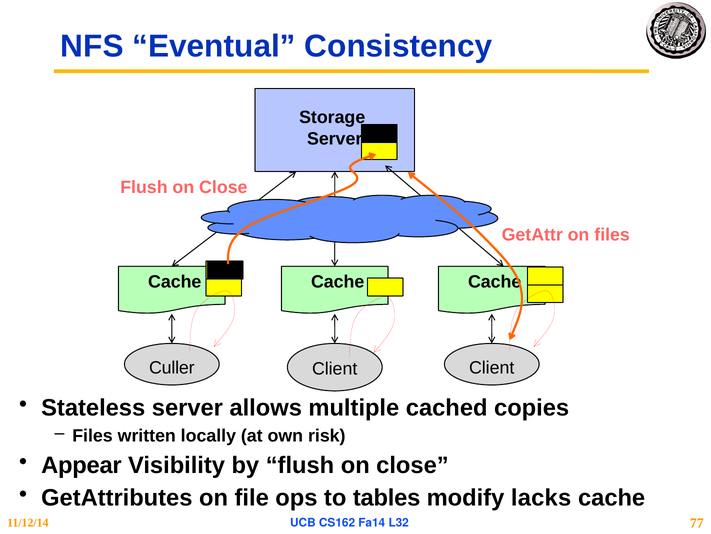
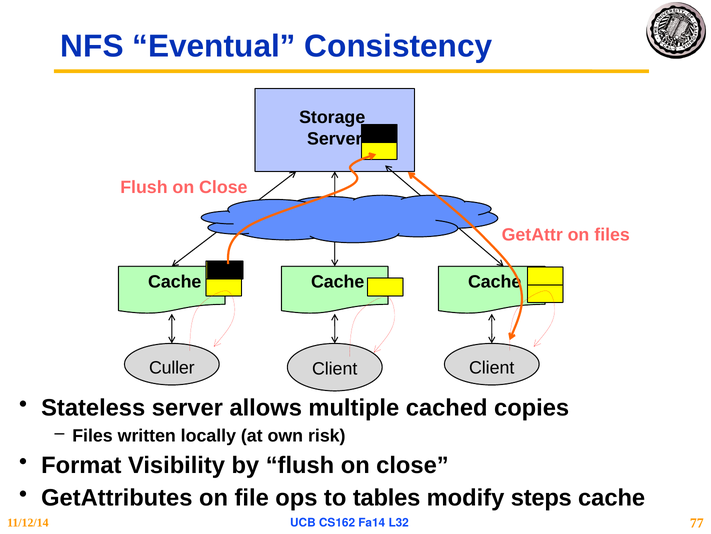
Appear: Appear -> Format
lacks: lacks -> steps
